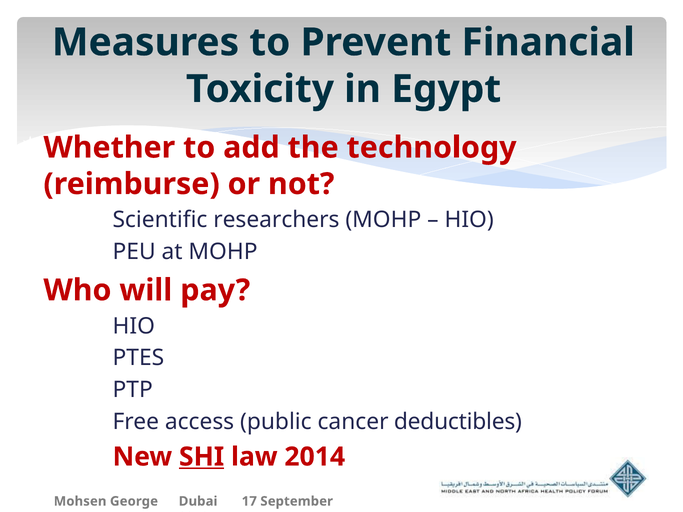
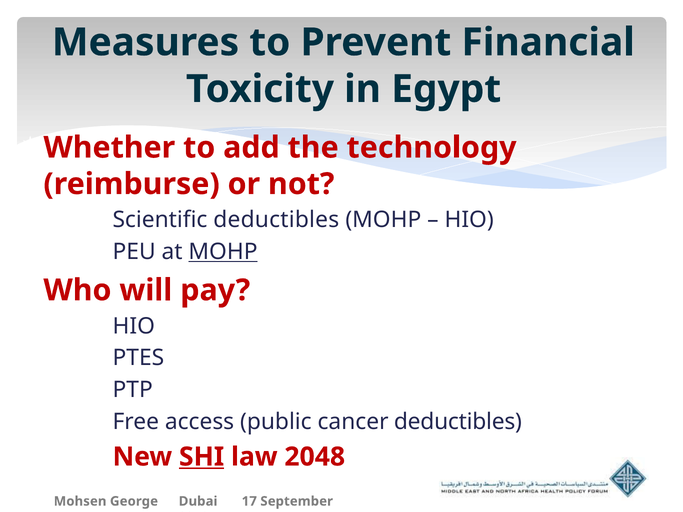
Scientific researchers: researchers -> deductibles
MOHP at (223, 252) underline: none -> present
2014: 2014 -> 2048
